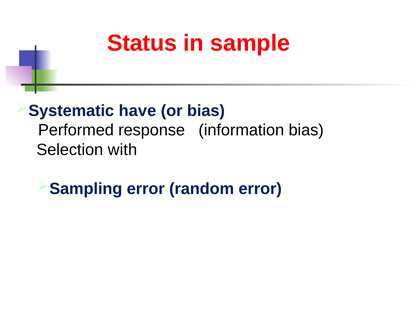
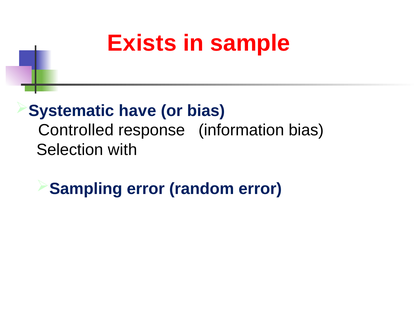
Status: Status -> Exists
Performed: Performed -> Controlled
